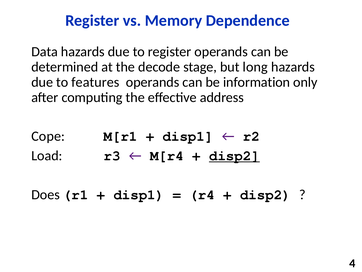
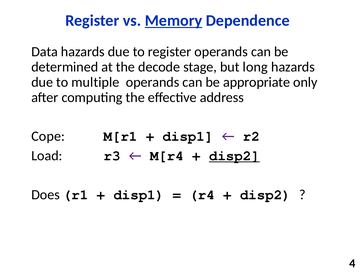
Memory underline: none -> present
features: features -> multiple
information: information -> appropriate
